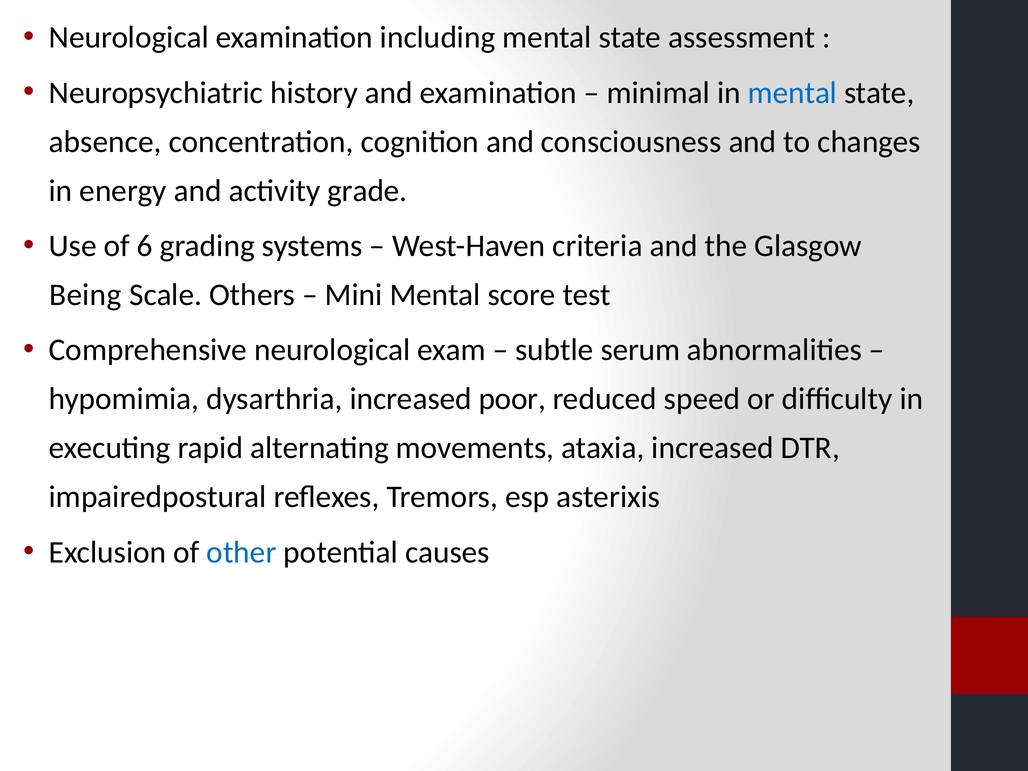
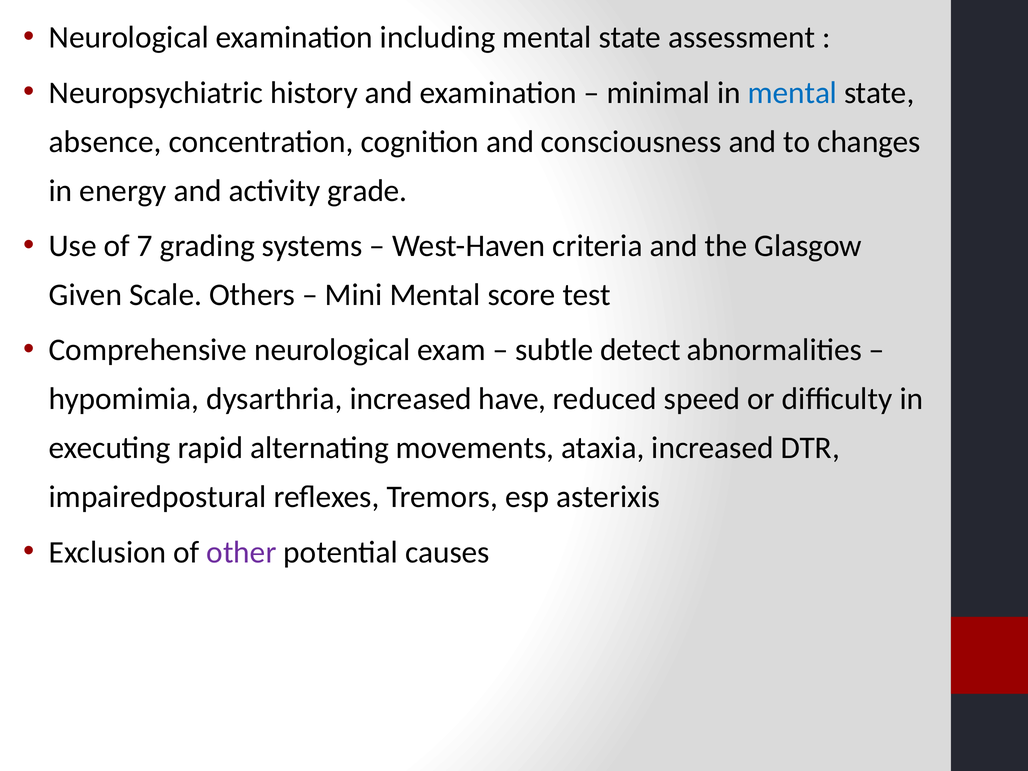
6: 6 -> 7
Being: Being -> Given
serum: serum -> detect
poor: poor -> have
other colour: blue -> purple
